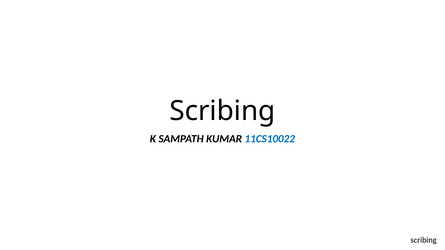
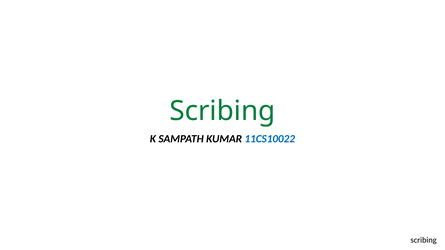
Scribing at (222, 111) colour: black -> green
